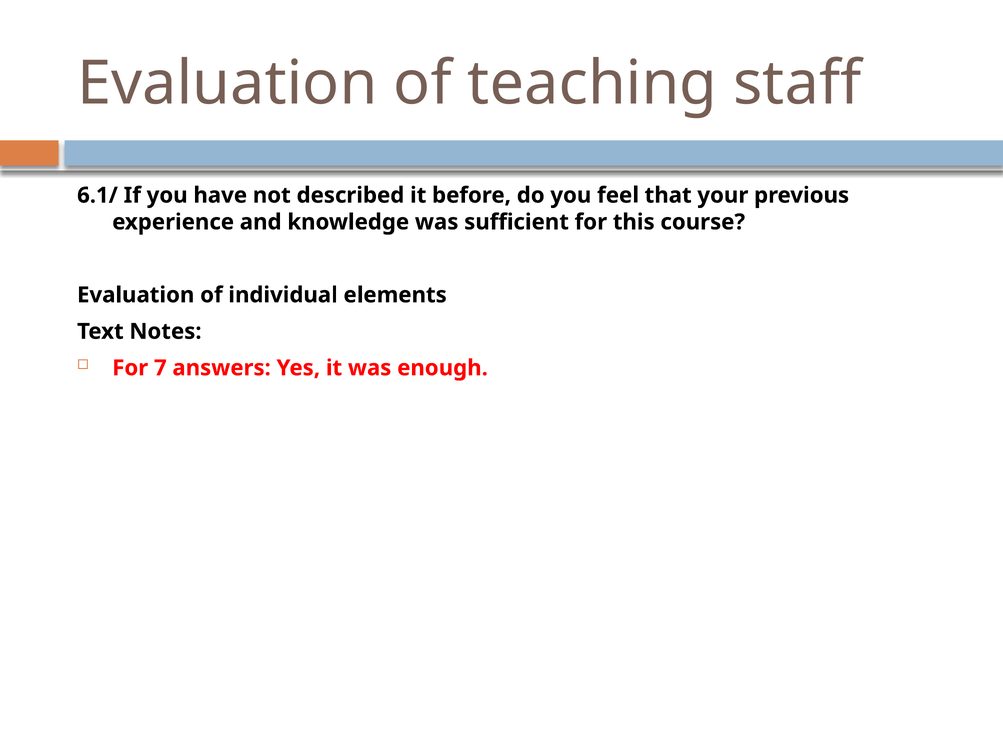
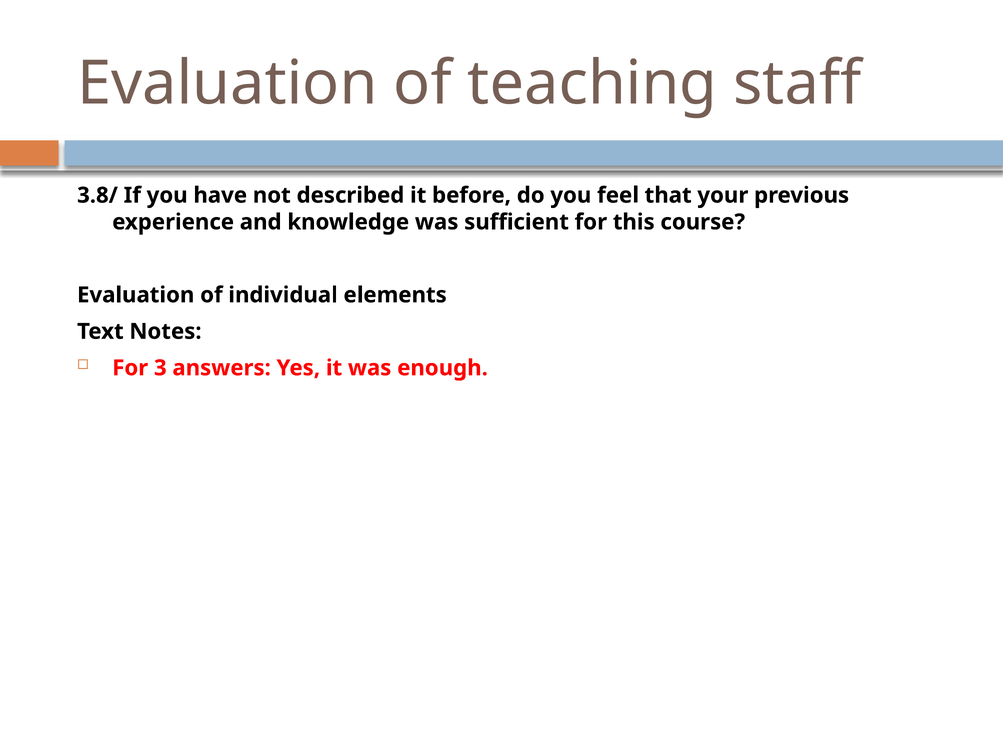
6.1/: 6.1/ -> 3.8/
7: 7 -> 3
